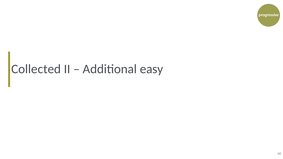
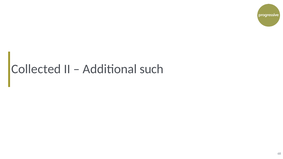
easy: easy -> such
